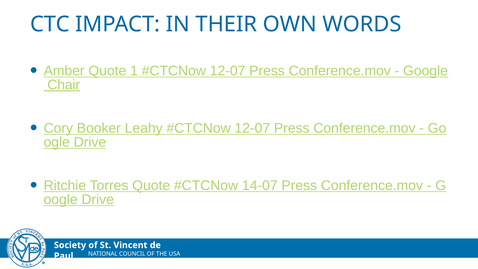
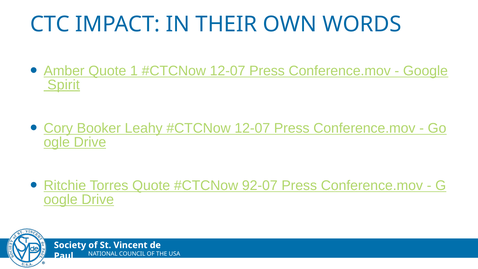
Chair: Chair -> Spirit
14-07: 14-07 -> 92-07
